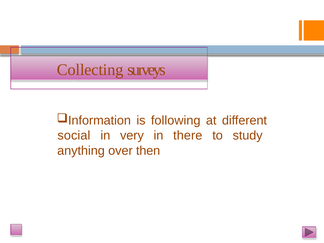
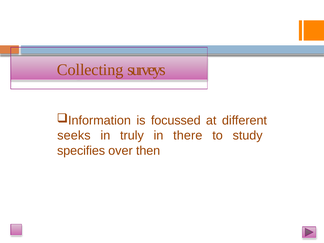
following: following -> focussed
social: social -> seeks
very: very -> truly
anything: anything -> specifies
